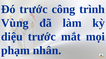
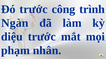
Vùng: Vùng -> Ngàn
